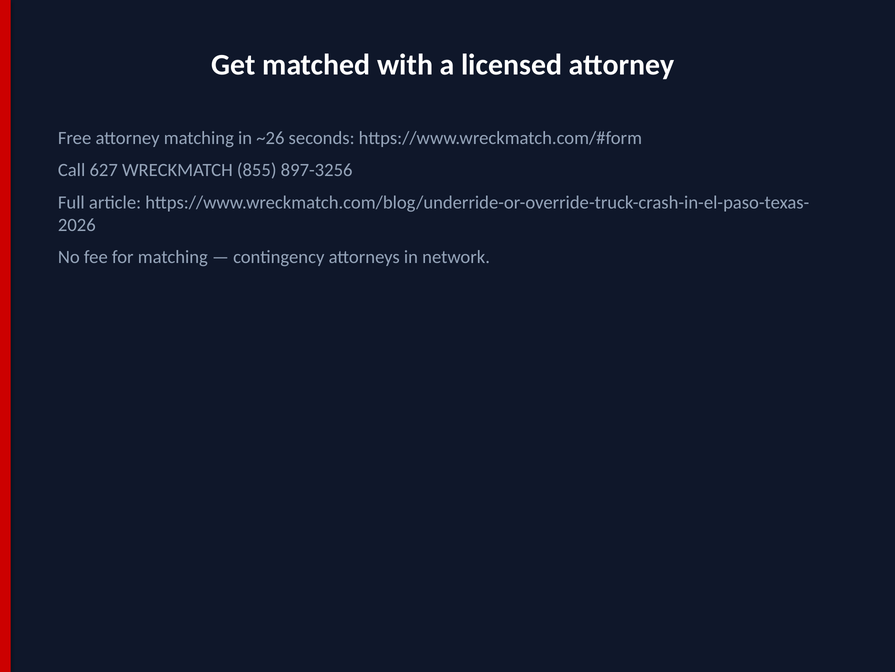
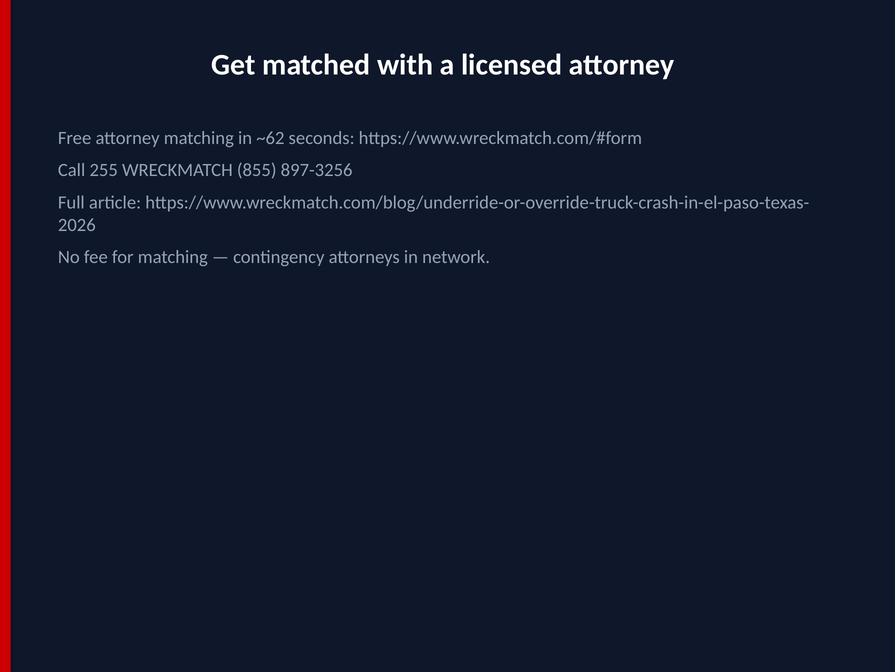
~26: ~26 -> ~62
627: 627 -> 255
